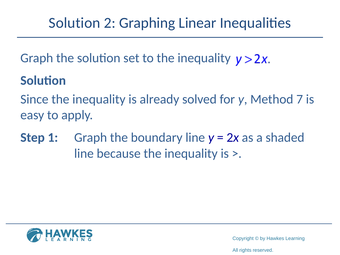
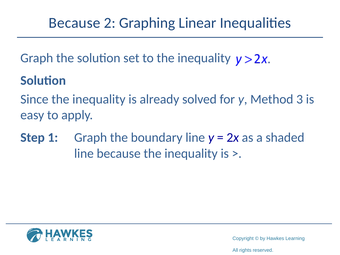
Solution at (75, 23): Solution -> Because
7: 7 -> 3
